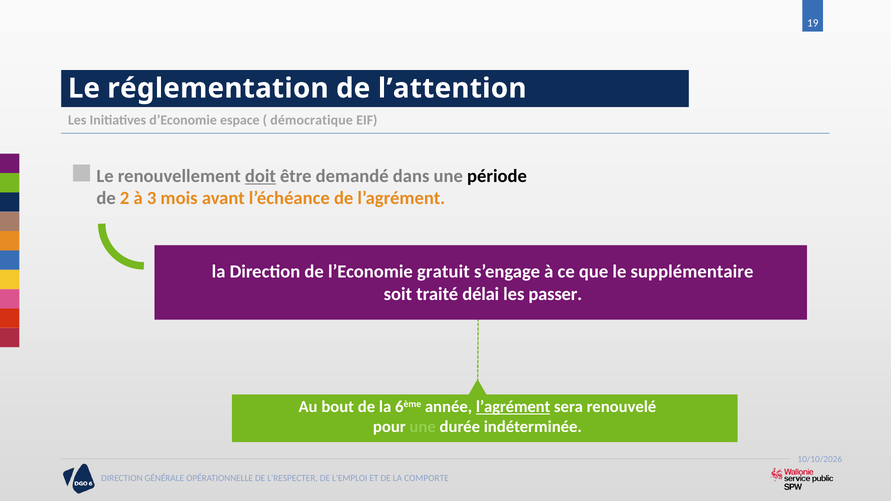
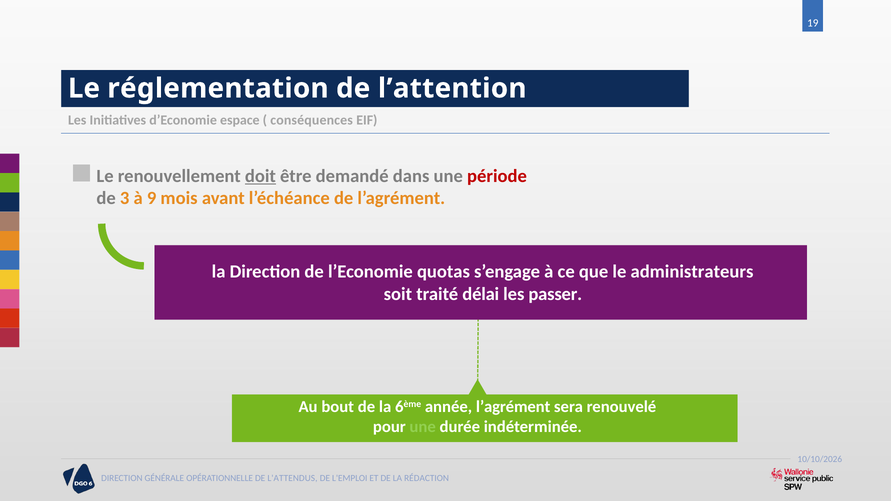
démocratique: démocratique -> conséquences
période colour: black -> red
2: 2 -> 3
3: 3 -> 9
gratuit: gratuit -> quotas
supplémentaire: supplémentaire -> administrateurs
l’agrément at (513, 407) underline: present -> none
L'RESPECTER: L'RESPECTER -> L'ATTENDUS
COMPORTE: COMPORTE -> RÉDACTION
